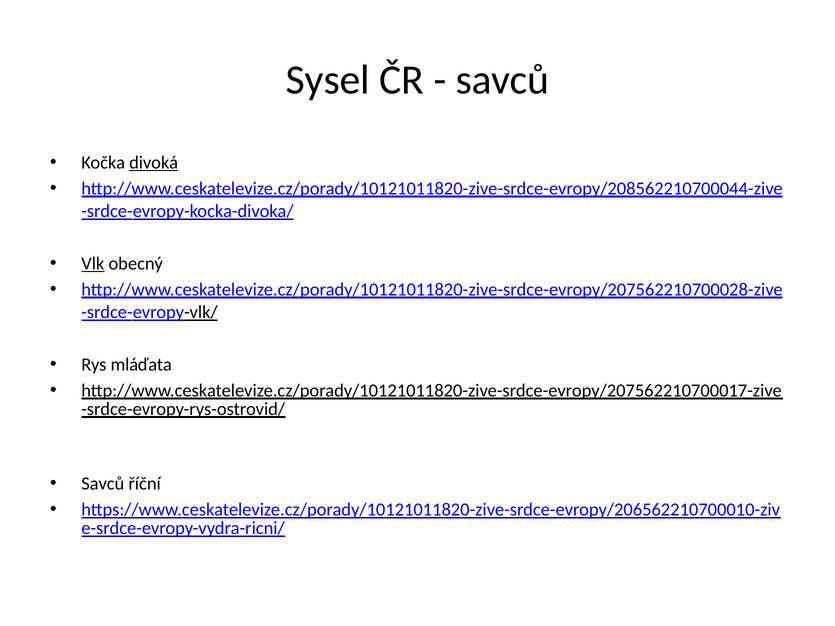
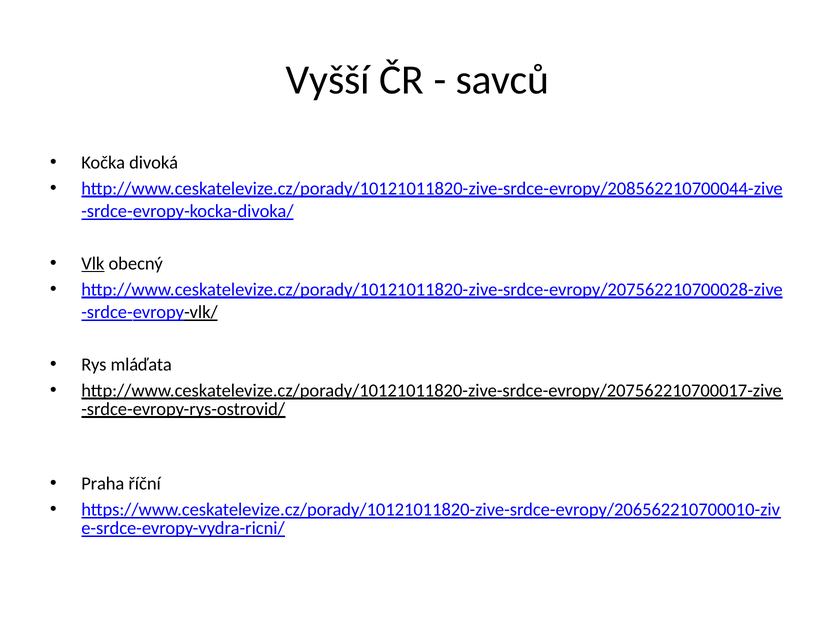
Sysel: Sysel -> Vyšší
divoká underline: present -> none
Savců at (103, 484): Savců -> Praha
